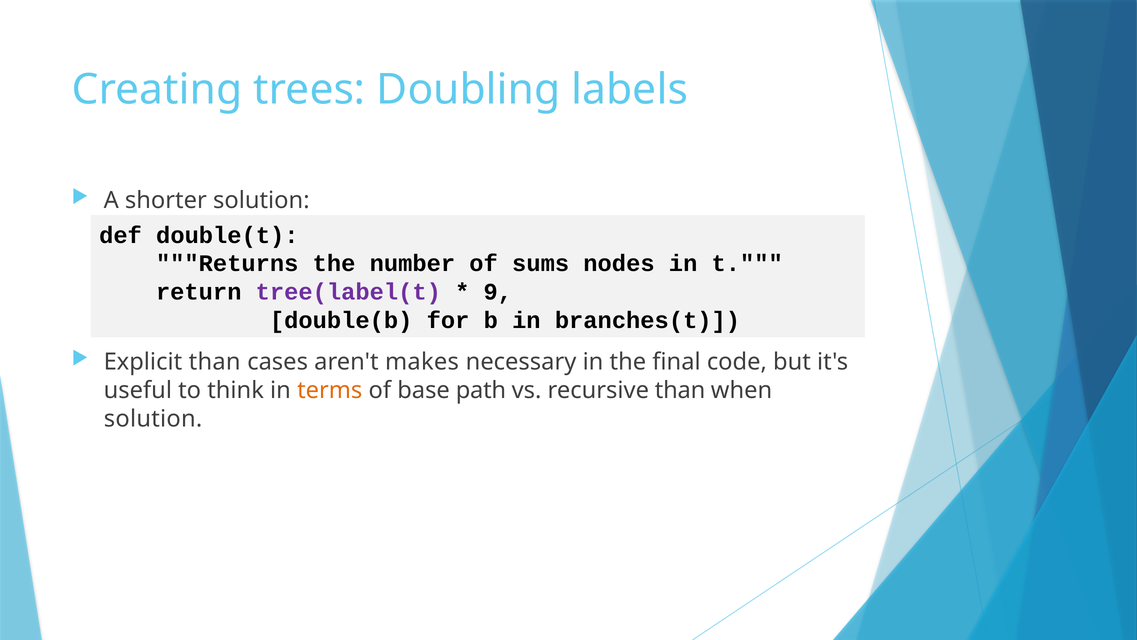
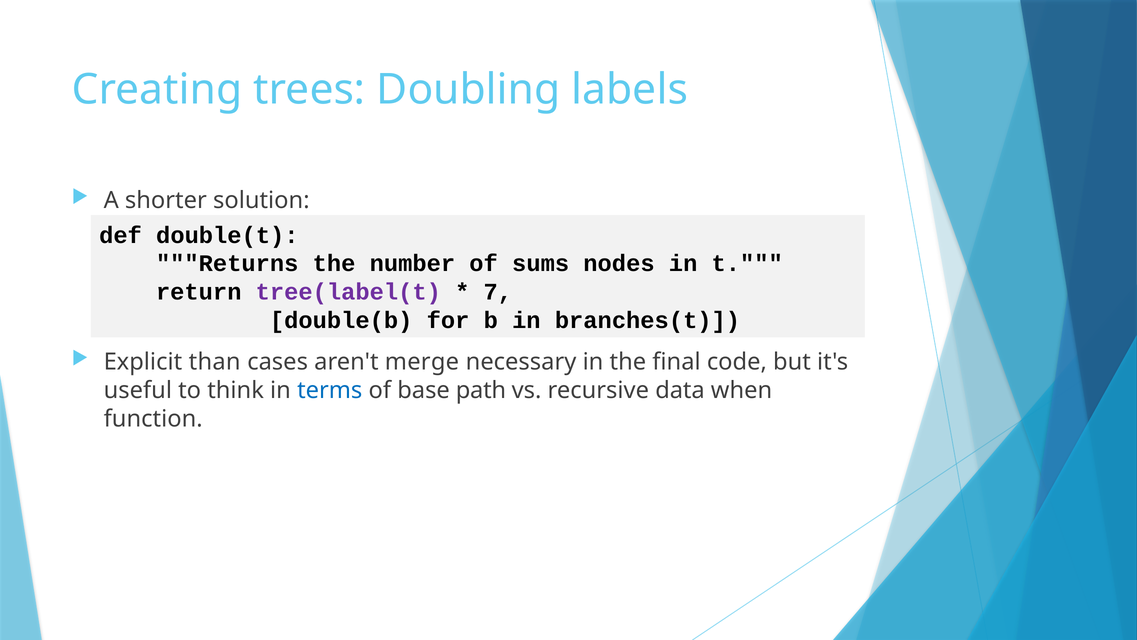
9: 9 -> 7
makes: makes -> merge
terms colour: orange -> blue
recursive than: than -> data
solution at (153, 418): solution -> function
